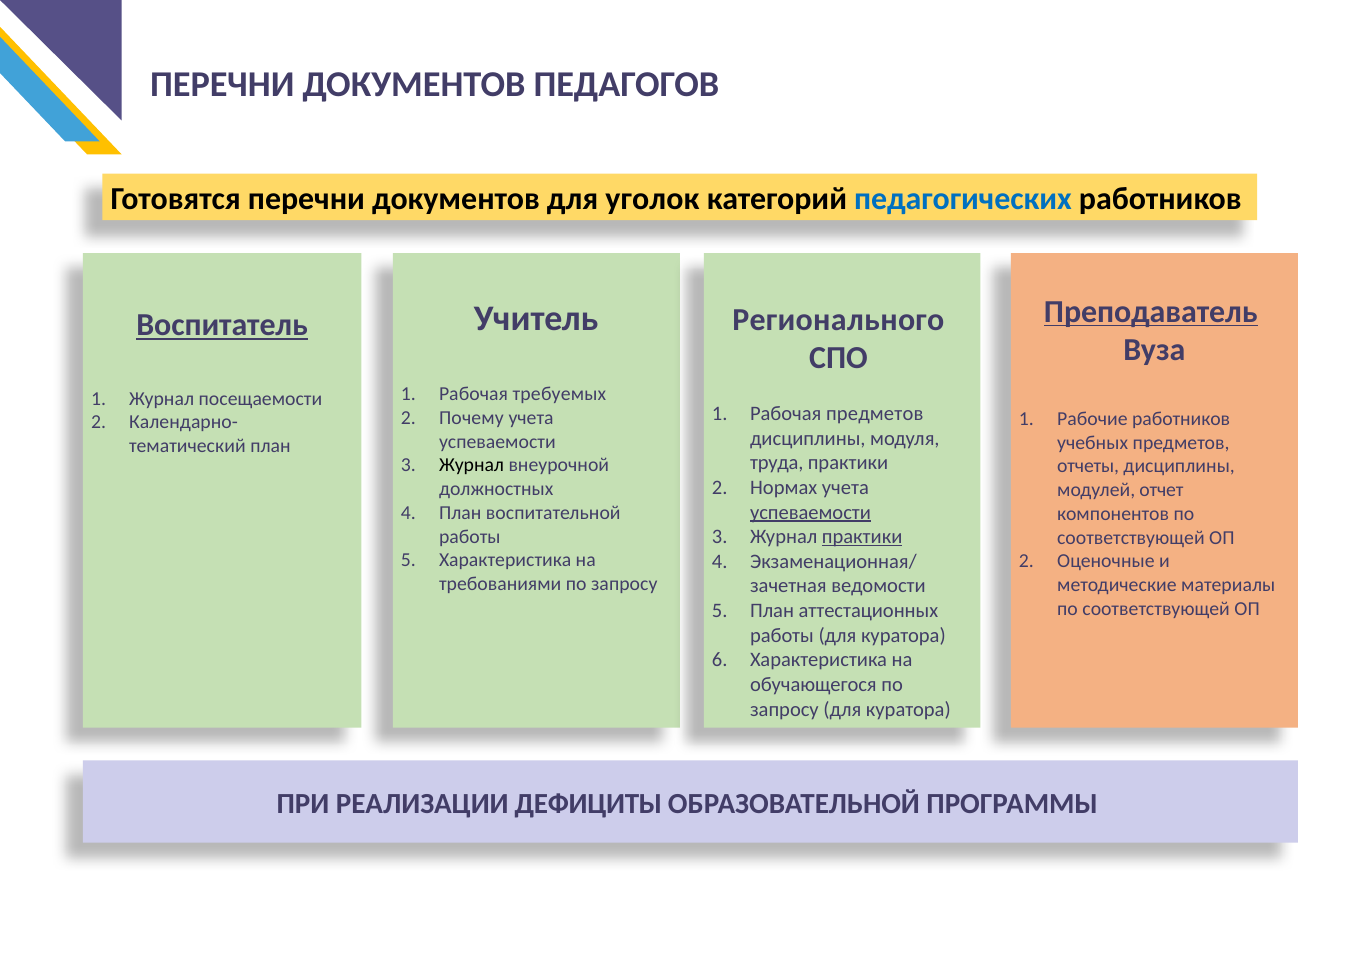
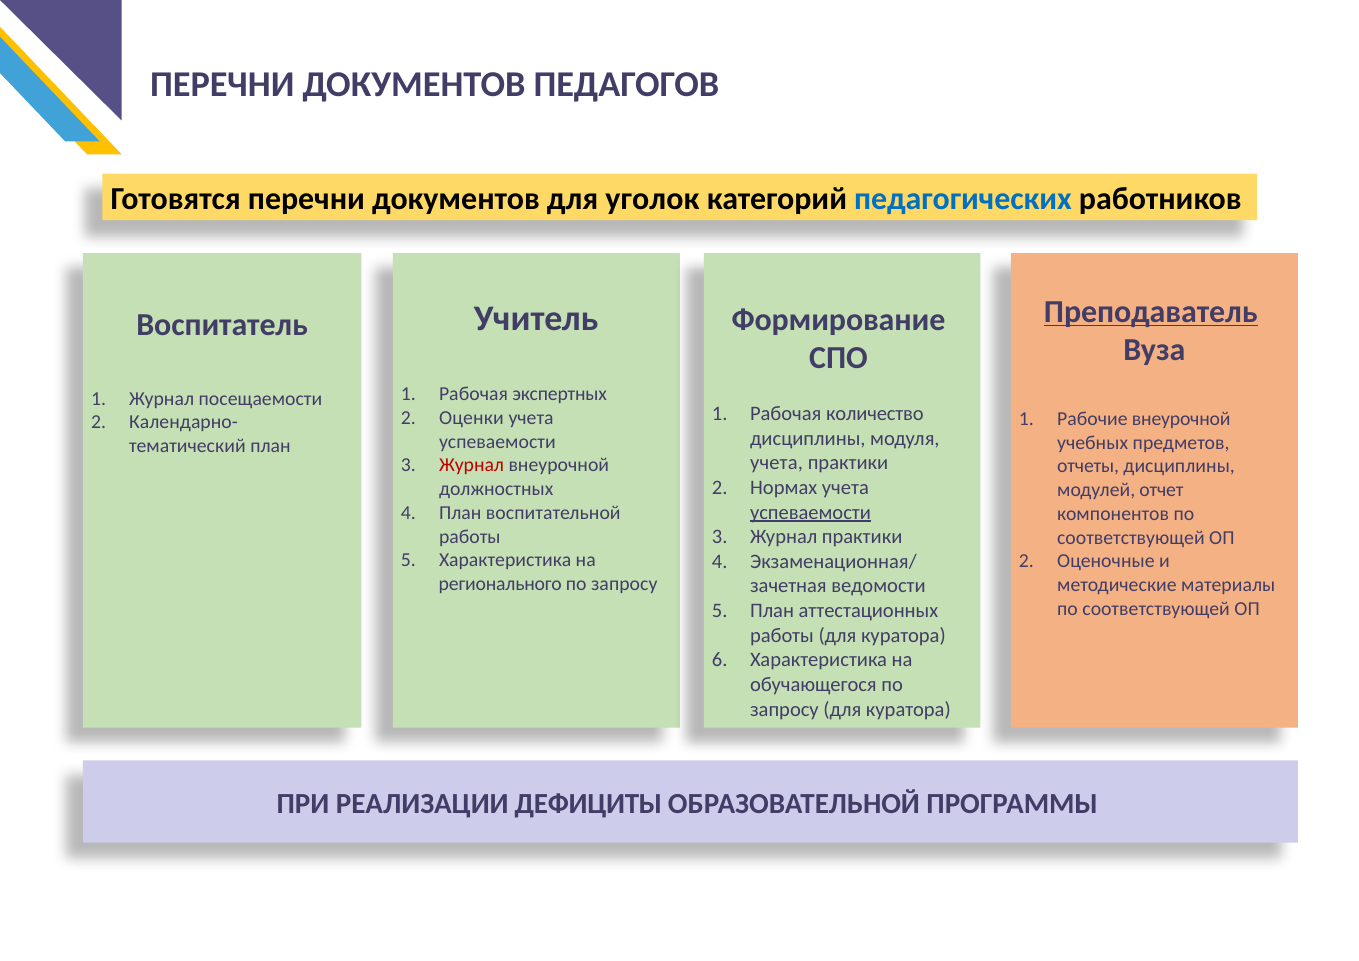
Регионального: Регионального -> Формирование
Воспитатель underline: present -> none
требуемых: требуемых -> экспертных
Рабочая предметов: предметов -> количество
Почему: Почему -> Оценки
Рабочие работников: работников -> внеурочной
труда at (777, 463): труда -> учета
Журнал at (472, 465) colour: black -> red
практики at (862, 537) underline: present -> none
требованиями: требованиями -> регионального
